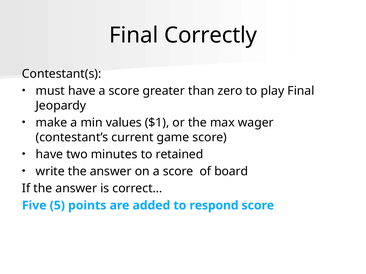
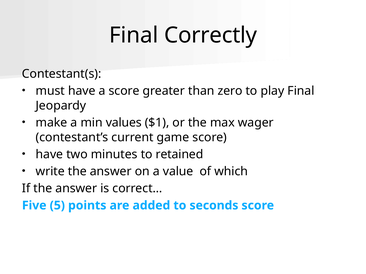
on a score: score -> value
board: board -> which
respond: respond -> seconds
